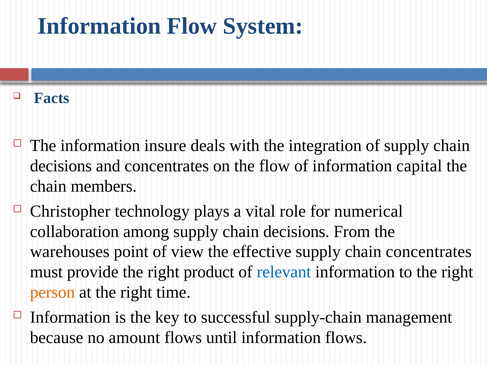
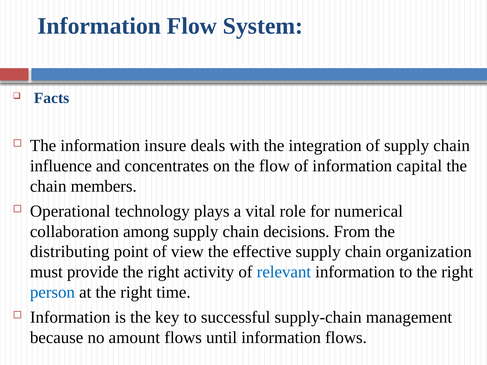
decisions at (61, 166): decisions -> influence
Christopher: Christopher -> Operational
warehouses: warehouses -> distributing
chain concentrates: concentrates -> organization
product: product -> activity
person colour: orange -> blue
